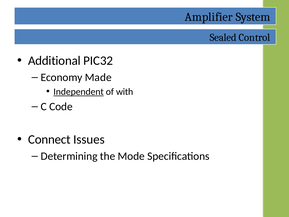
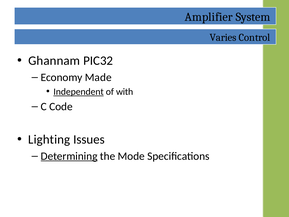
Sealed: Sealed -> Varies
Additional: Additional -> Ghannam
Connect: Connect -> Lighting
Determining underline: none -> present
